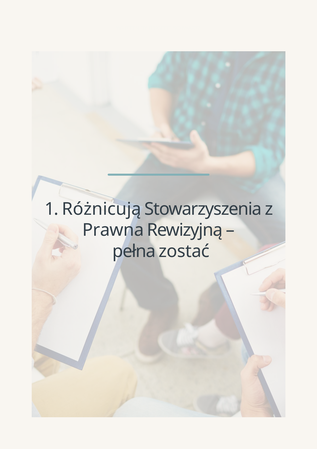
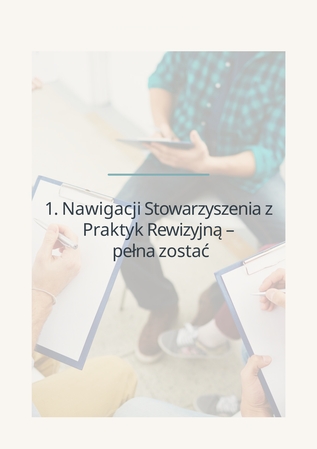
Różnicują: Różnicują -> Nawigacji
Prawna: Prawna -> Praktyk
